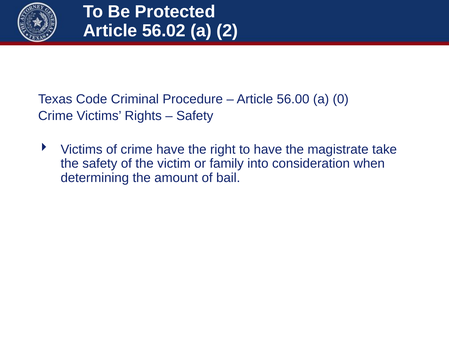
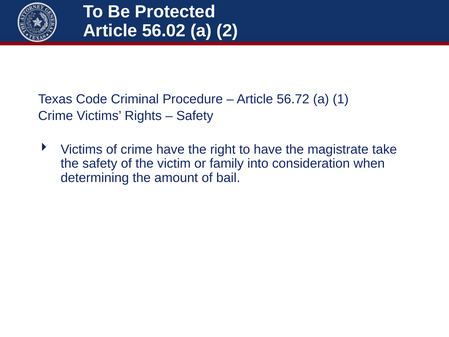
56.00: 56.00 -> 56.72
0: 0 -> 1
